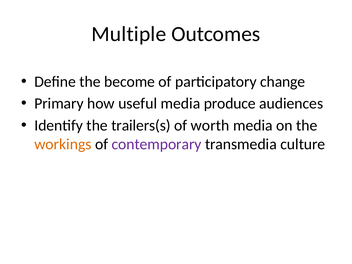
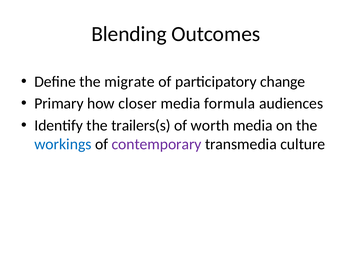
Multiple: Multiple -> Blending
become: become -> migrate
useful: useful -> closer
produce: produce -> formula
workings colour: orange -> blue
